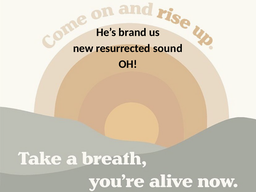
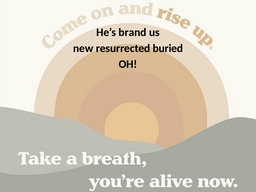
sound: sound -> buried
